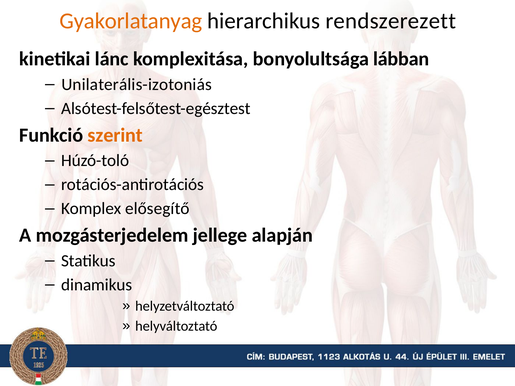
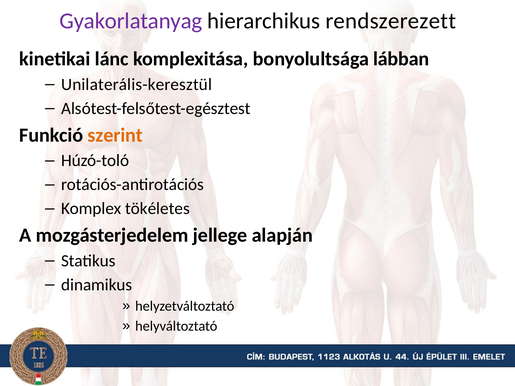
Gyakorlatanyag colour: orange -> purple
Unilaterális-izotoniás: Unilaterális-izotoniás -> Unilaterális-keresztül
elősegítő: elősegítő -> tökéletes
